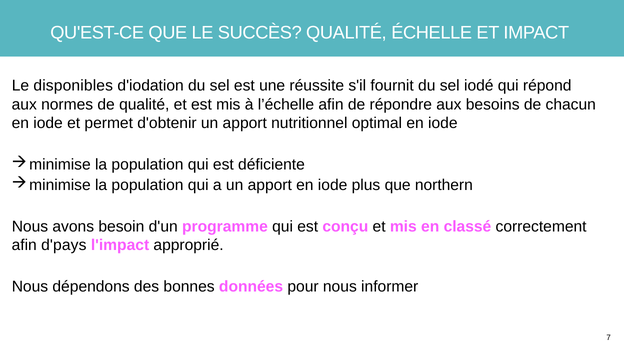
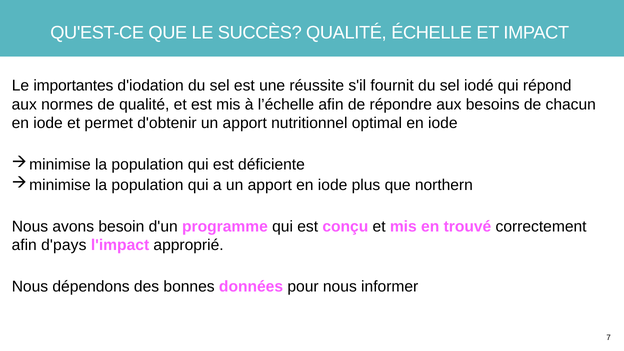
disponibles: disponibles -> importantes
classé: classé -> trouvé
